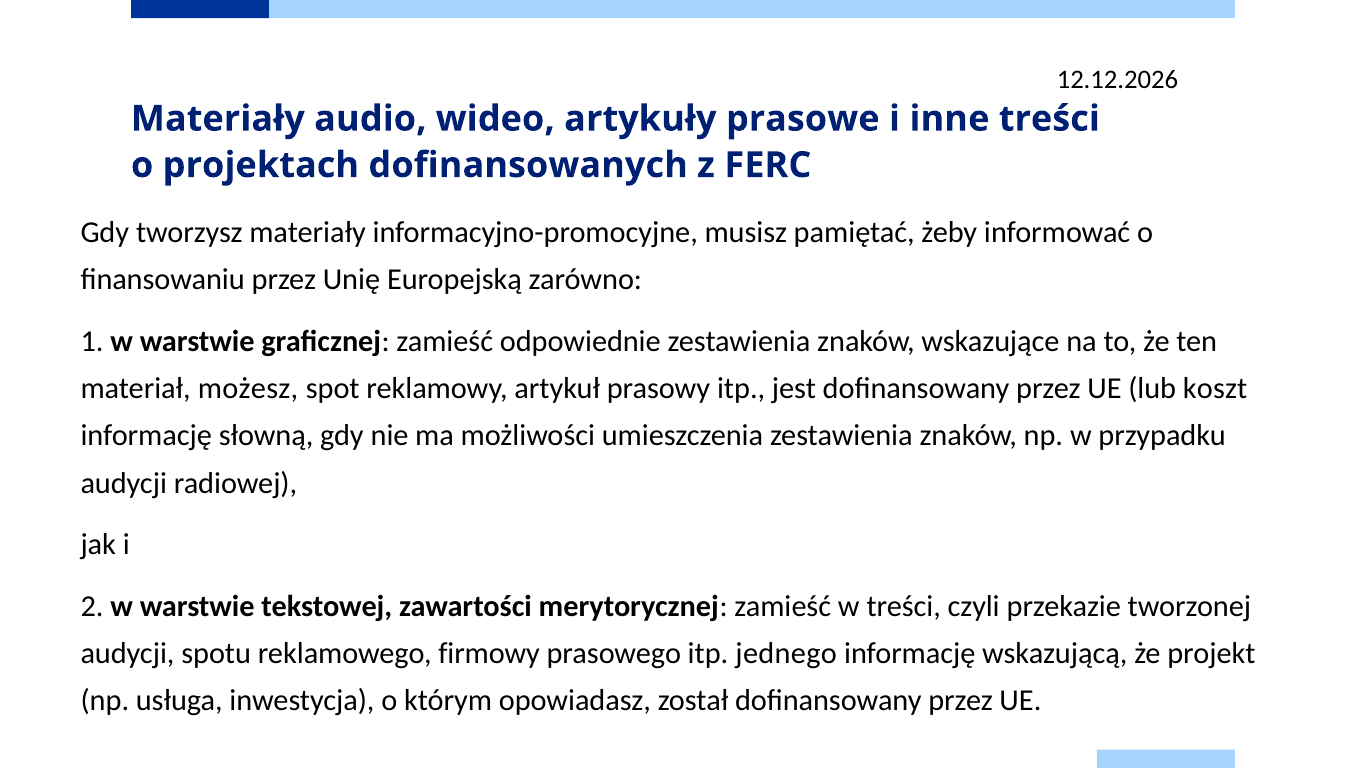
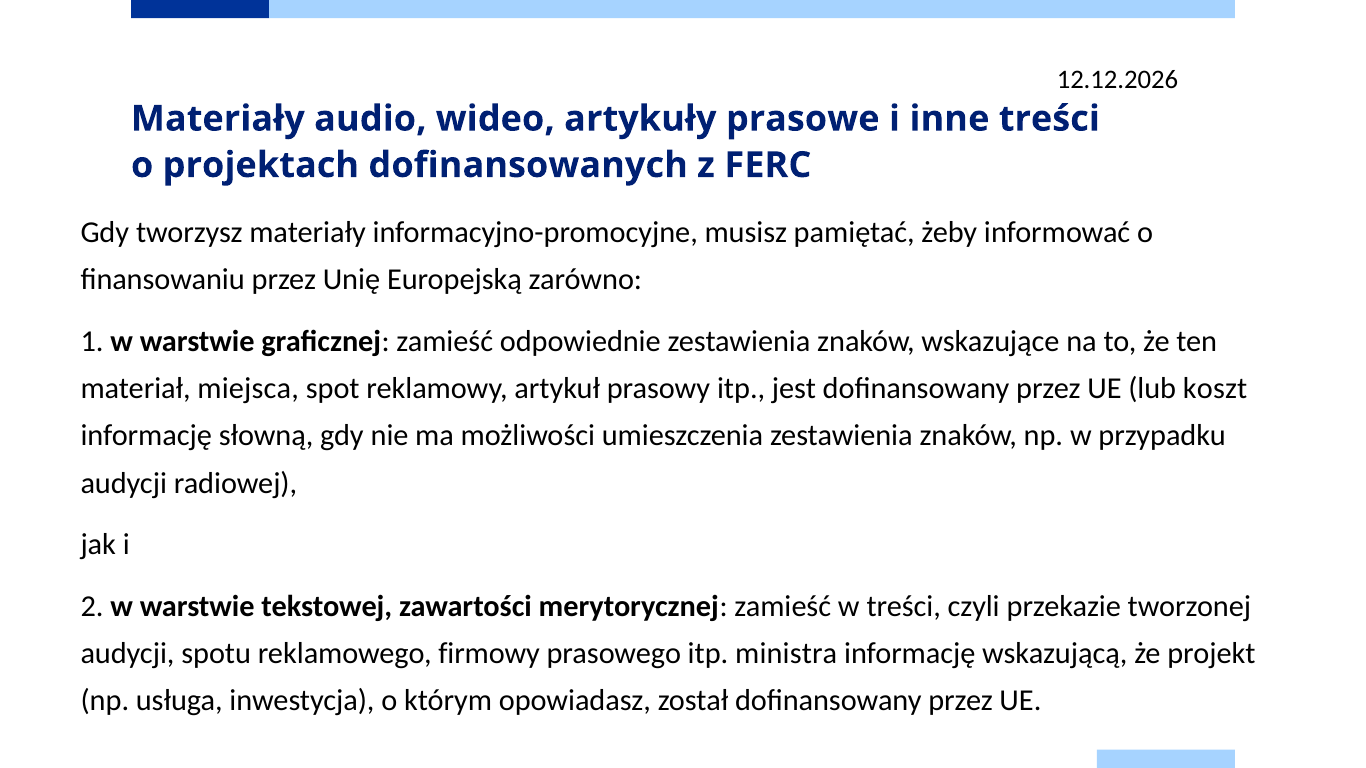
możesz: możesz -> miejsca
jednego: jednego -> ministra
